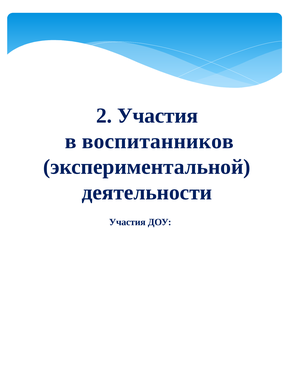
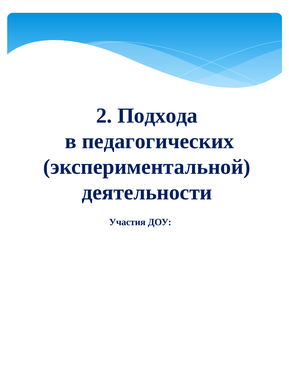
2 Участия: Участия -> Подхода
воспитанников: воспитанников -> педагогических
